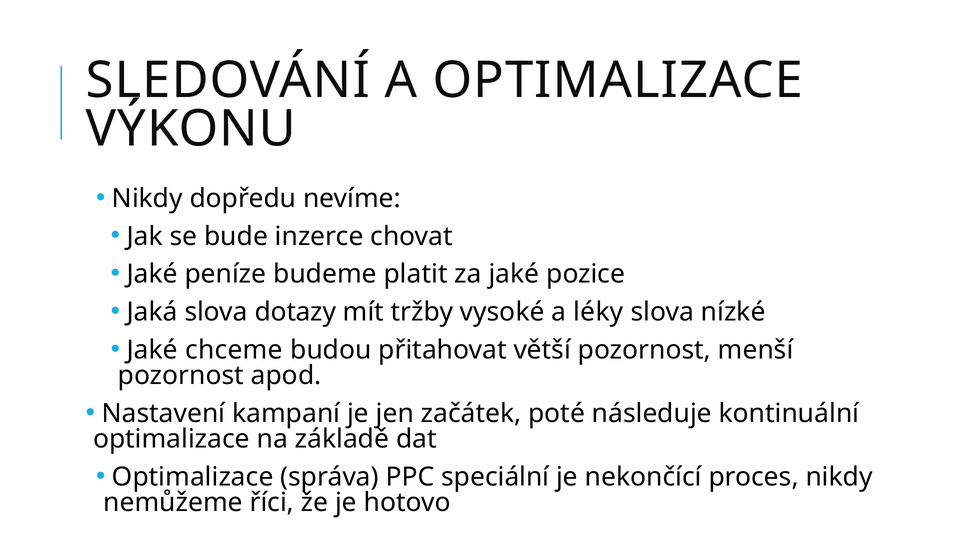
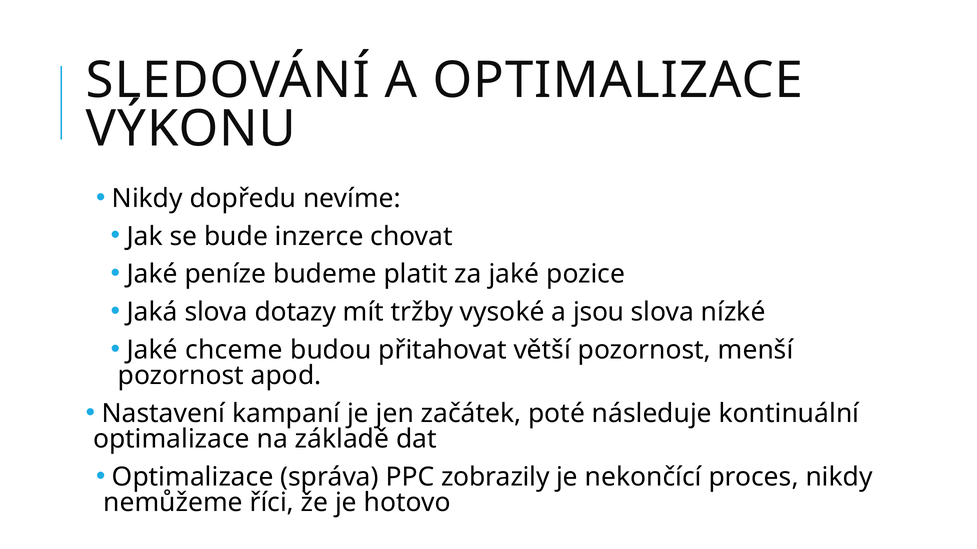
léky: léky -> jsou
speciální: speciální -> zobrazily
